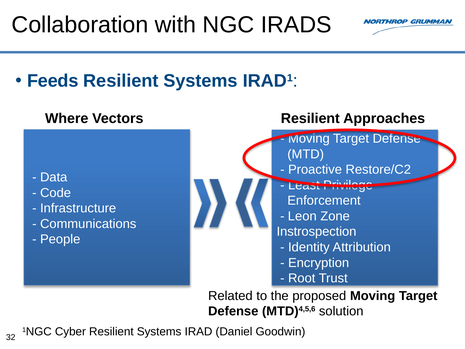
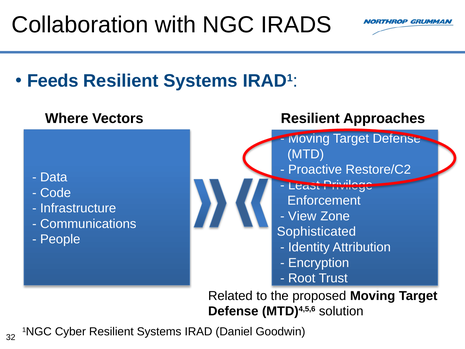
Leon: Leon -> View
Instrospection: Instrospection -> Sophisticated
